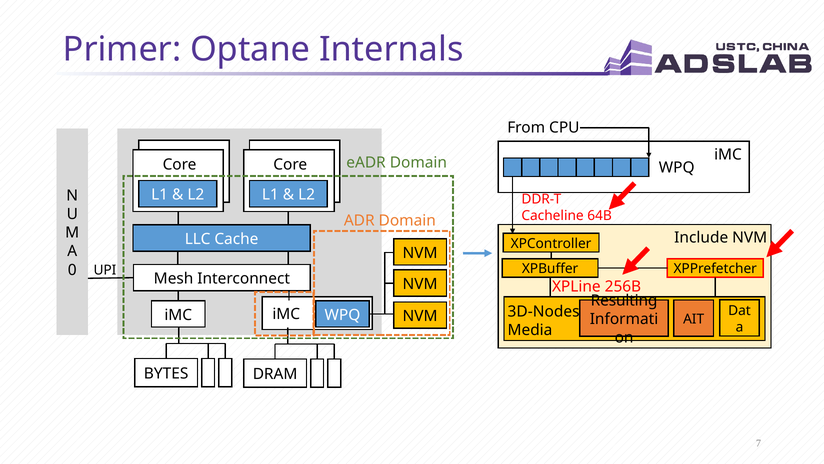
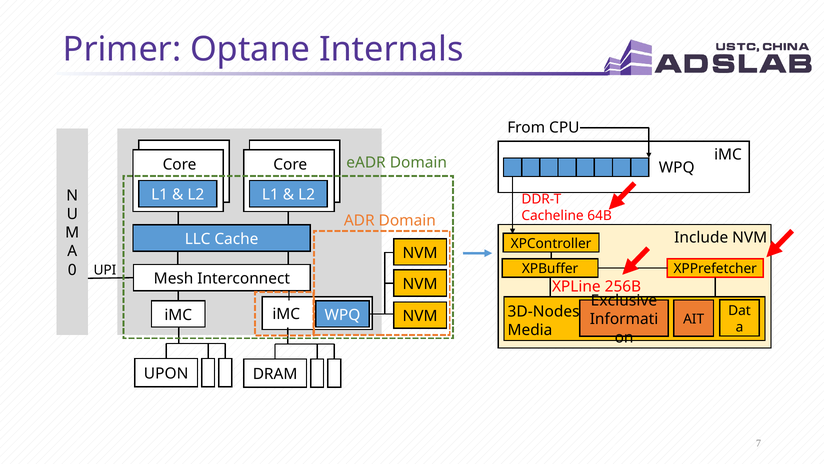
Resulting: Resulting -> Exclusive
BYTES: BYTES -> UPON
